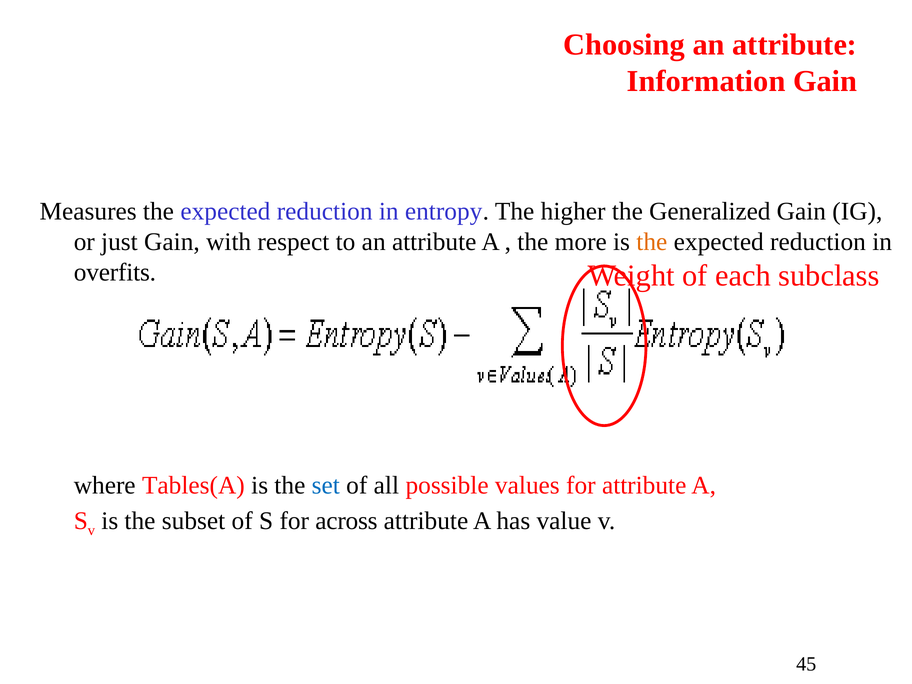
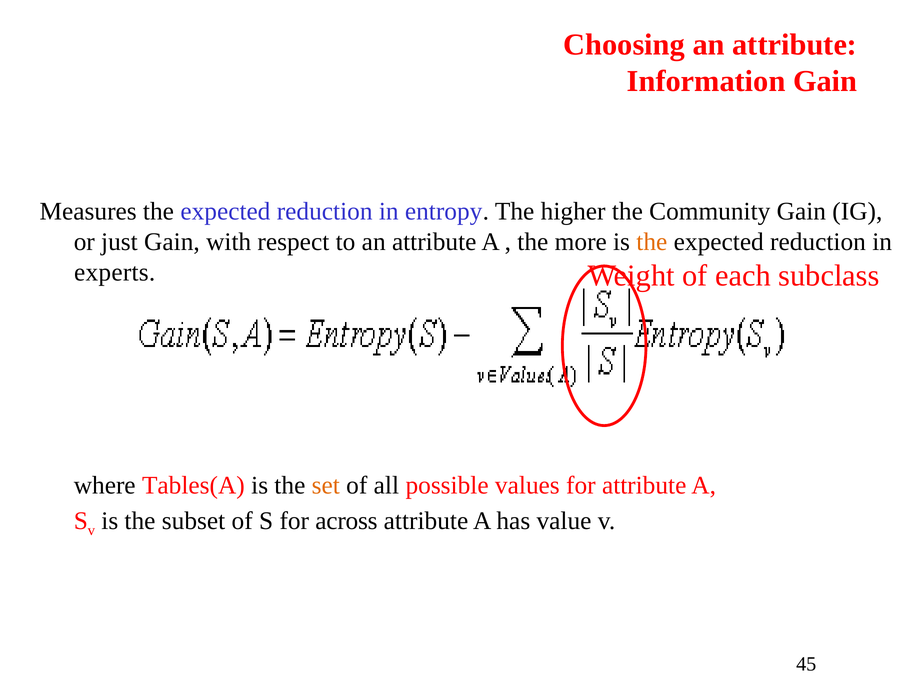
Generalized: Generalized -> Community
overfits: overfits -> experts
set colour: blue -> orange
